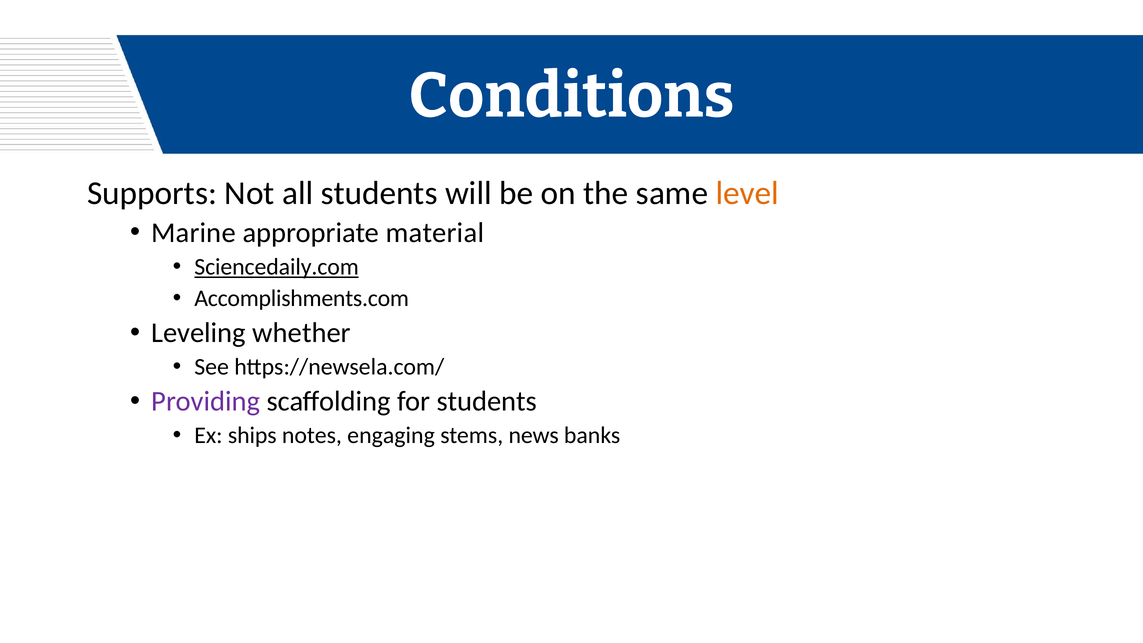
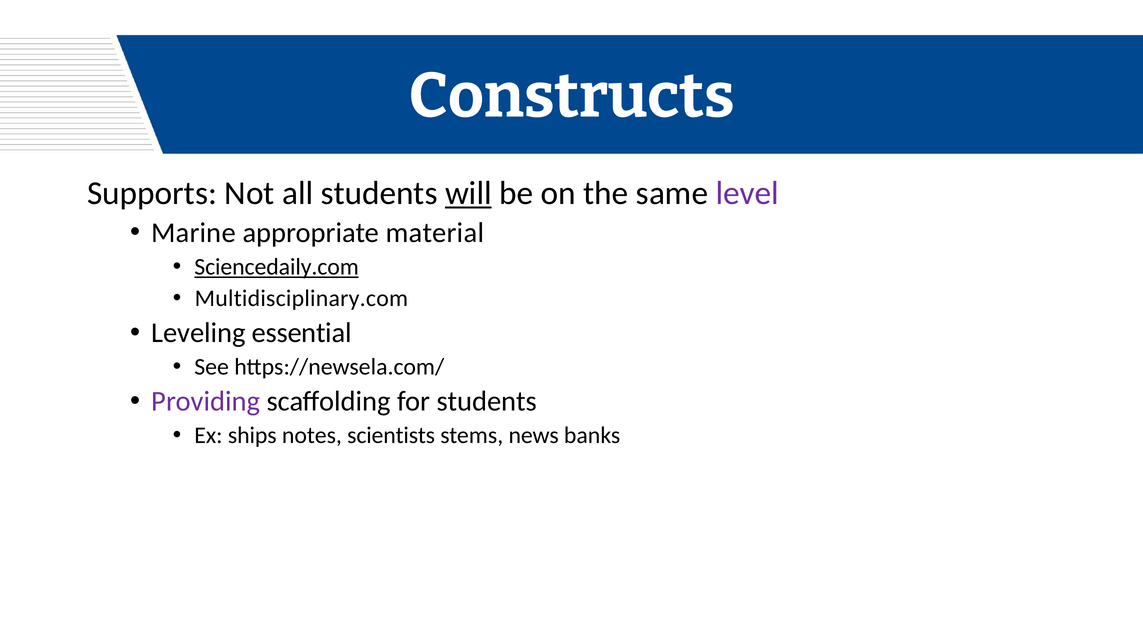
Conditions: Conditions -> Constructs
will underline: none -> present
level colour: orange -> purple
Accomplishments.com: Accomplishments.com -> Multidisciplinary.com
whether: whether -> essential
engaging: engaging -> scientists
